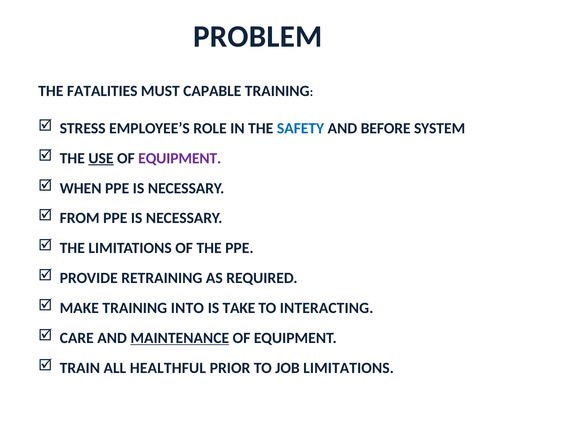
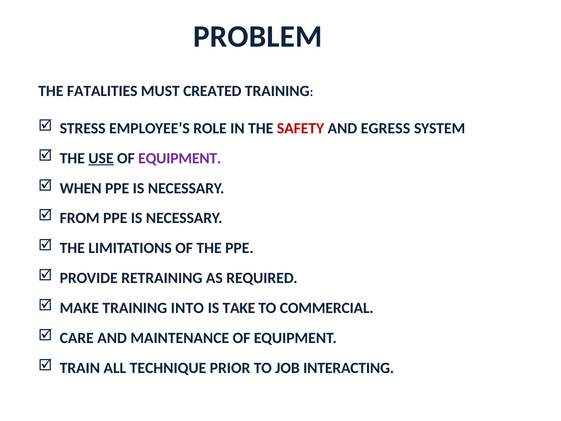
CAPABLE: CAPABLE -> CREATED
SAFETY colour: blue -> red
BEFORE: BEFORE -> EGRESS
INTERACTING: INTERACTING -> COMMERCIAL
MAINTENANCE underline: present -> none
HEALTHFUL: HEALTHFUL -> TECHNIQUE
JOB LIMITATIONS: LIMITATIONS -> INTERACTING
